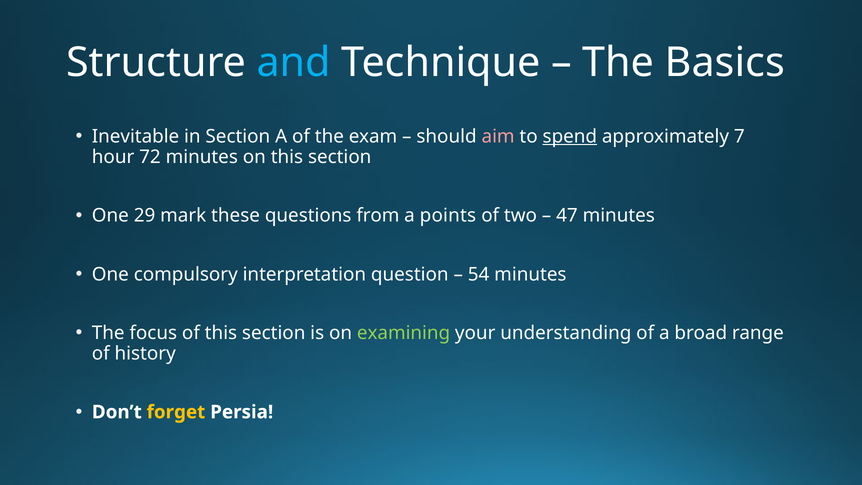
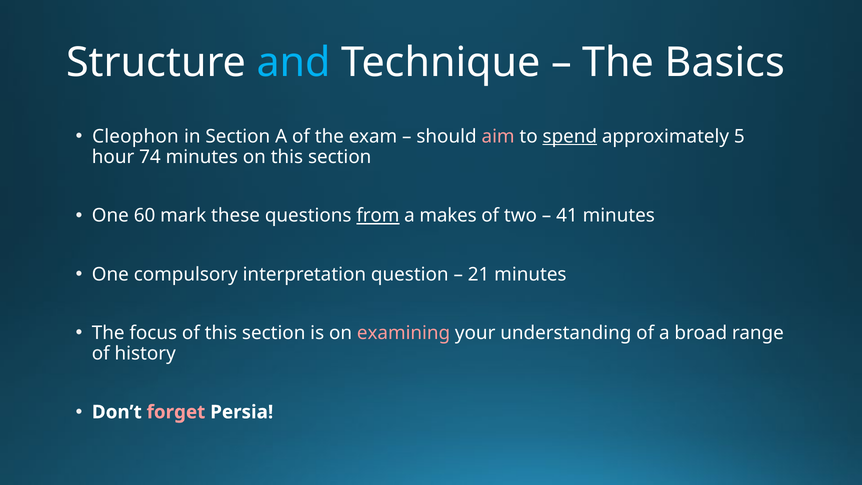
Inevitable: Inevitable -> Cleophon
7: 7 -> 5
72: 72 -> 74
29: 29 -> 60
from underline: none -> present
points: points -> makes
47: 47 -> 41
54: 54 -> 21
examining colour: light green -> pink
forget colour: yellow -> pink
